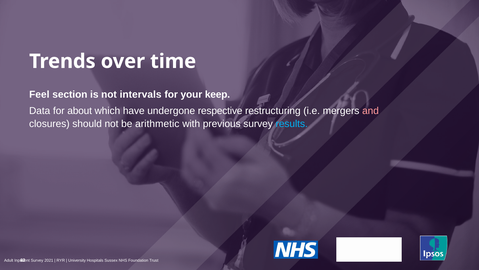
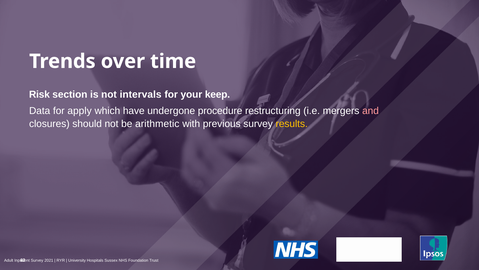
Feel: Feel -> Risk
about: about -> apply
respective: respective -> procedure
results colour: light blue -> yellow
